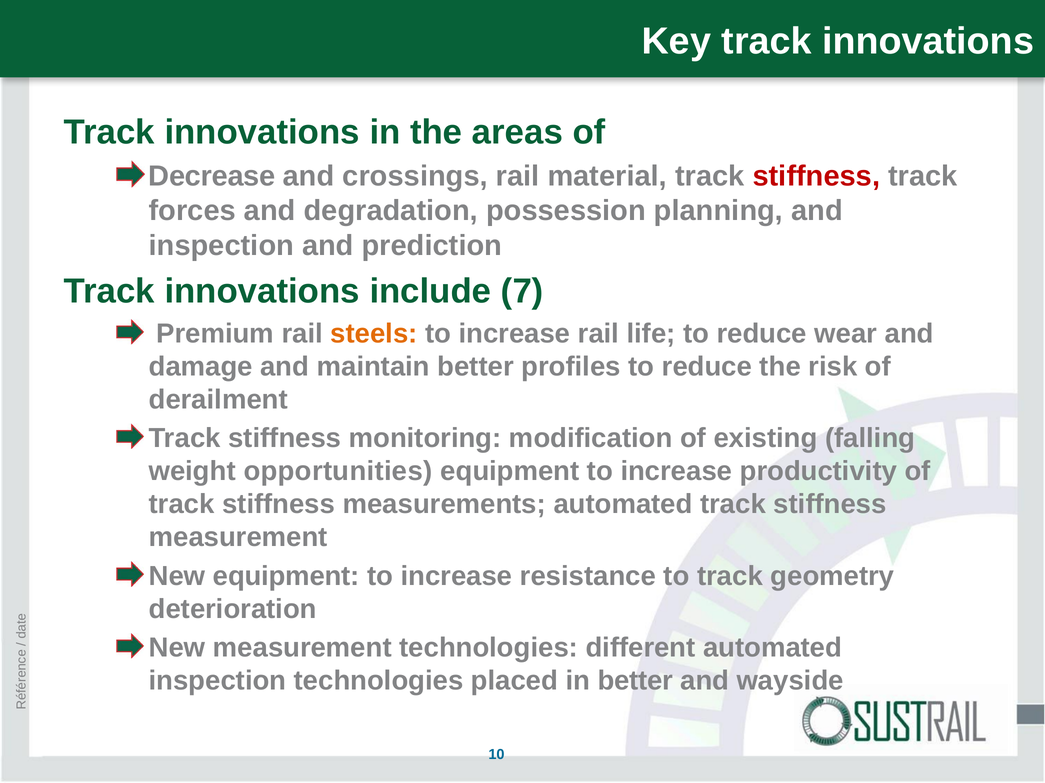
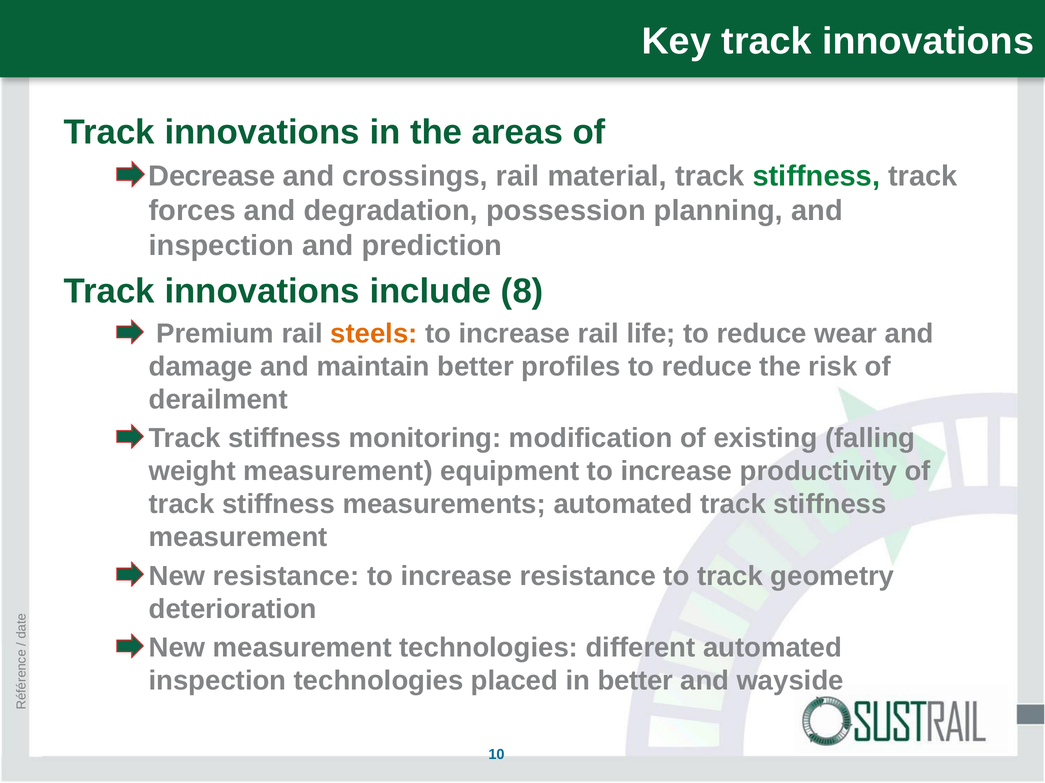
stiffness at (816, 176) colour: red -> green
7: 7 -> 8
weight opportunities: opportunities -> measurement
New equipment: equipment -> resistance
